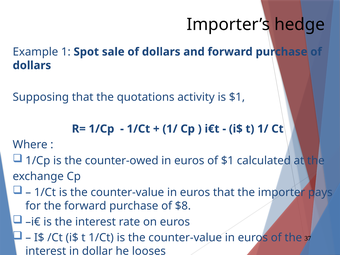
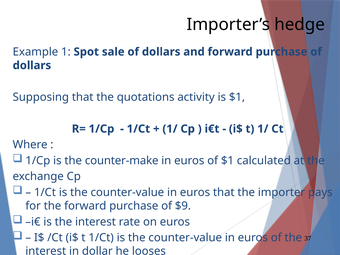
counter-owed: counter-owed -> counter-make
$8: $8 -> $9
